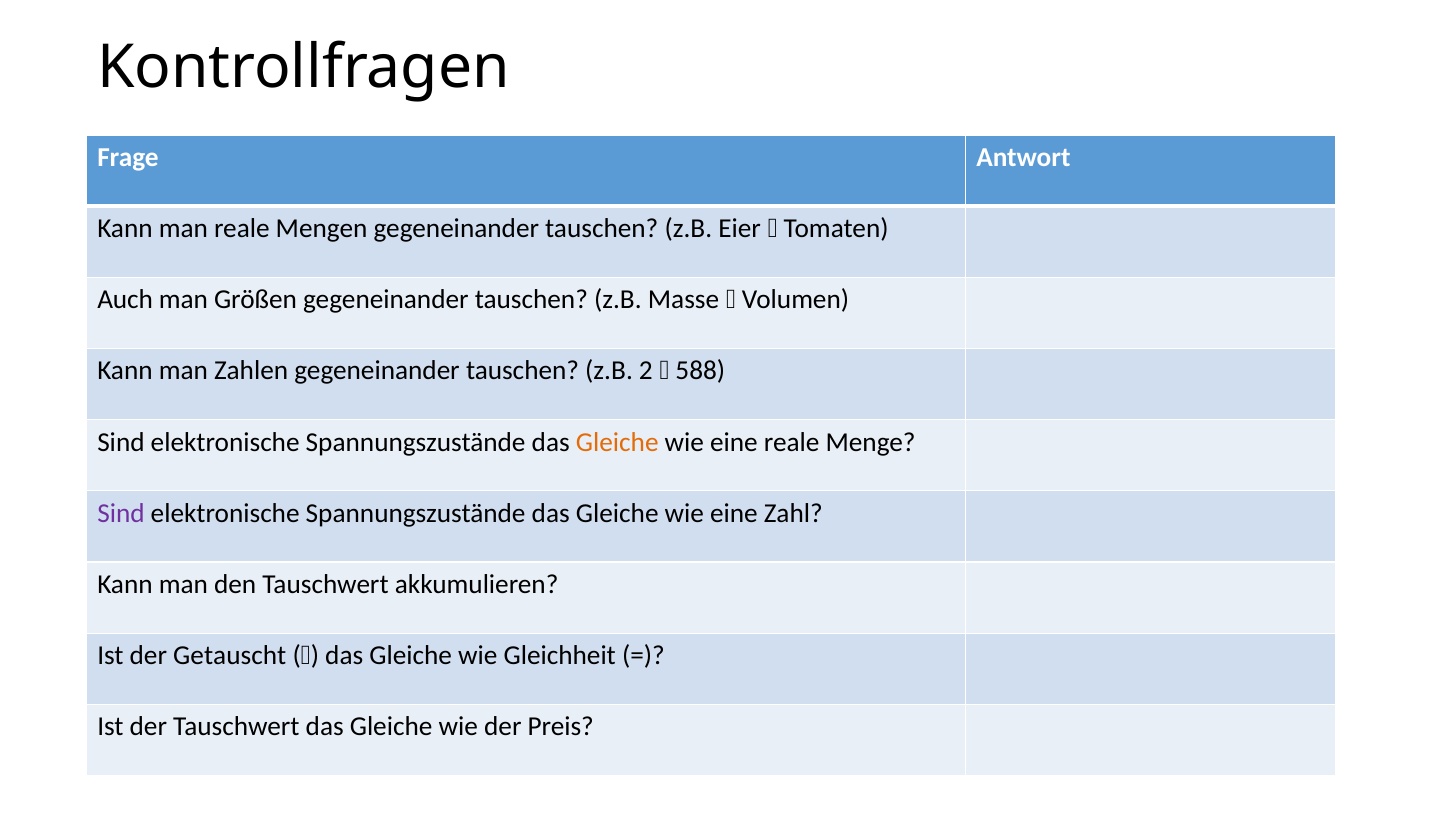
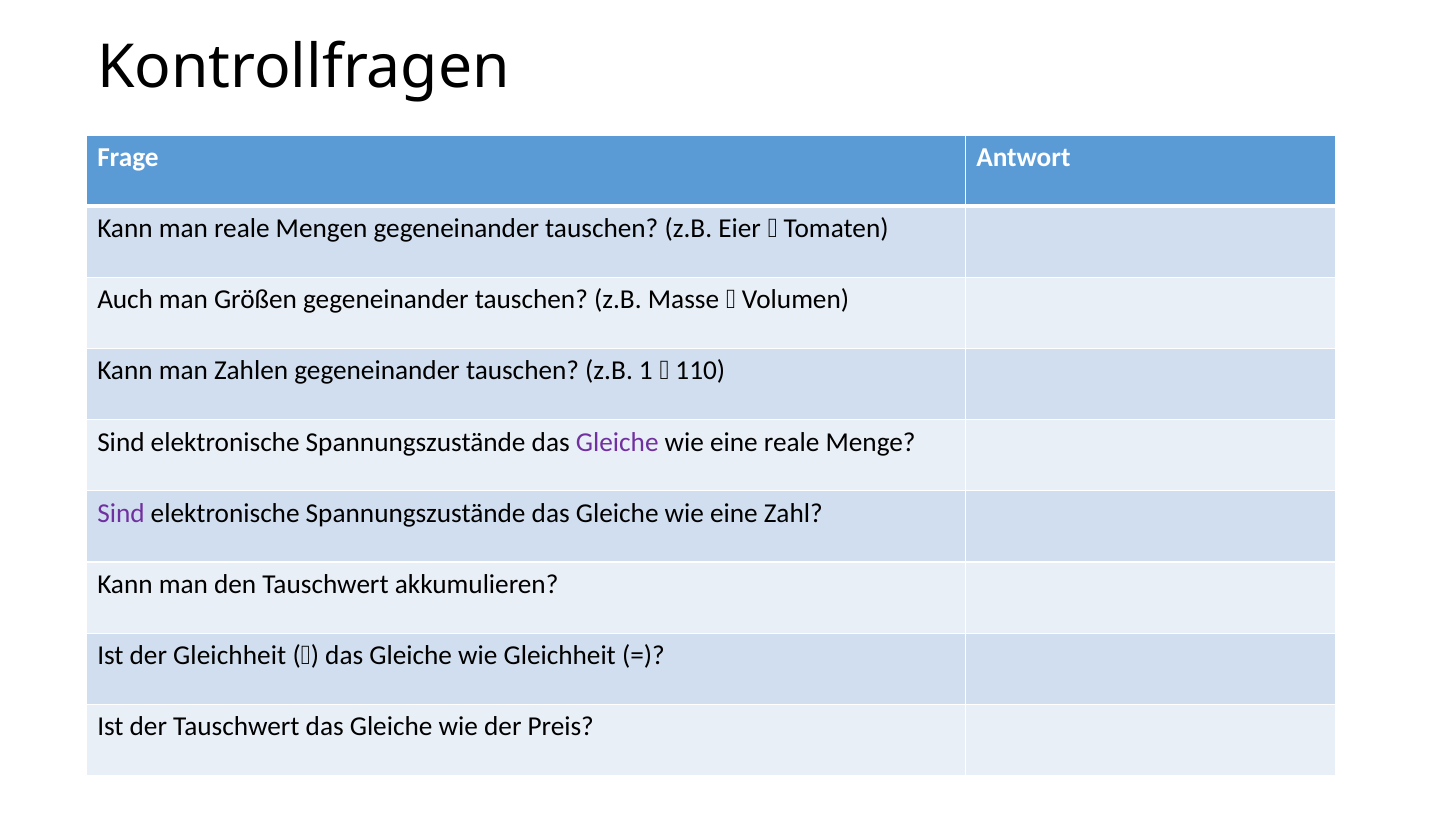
2: 2 -> 1
588: 588 -> 110
Gleiche at (617, 442) colour: orange -> purple
der Getauscht: Getauscht -> Gleichheit
